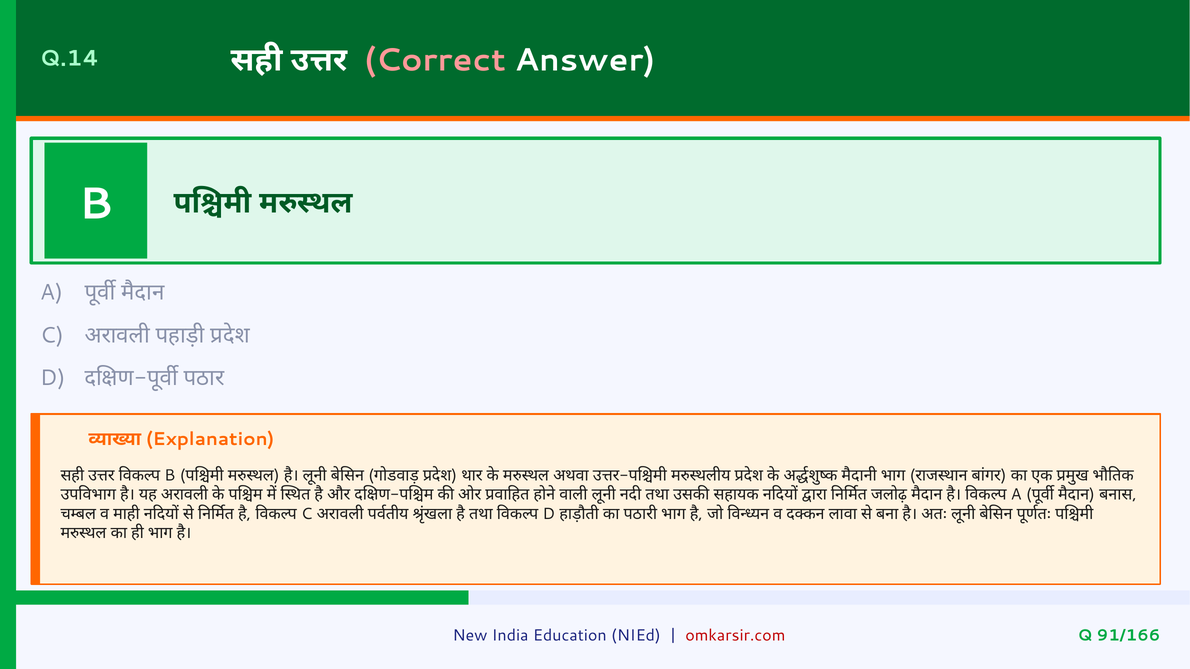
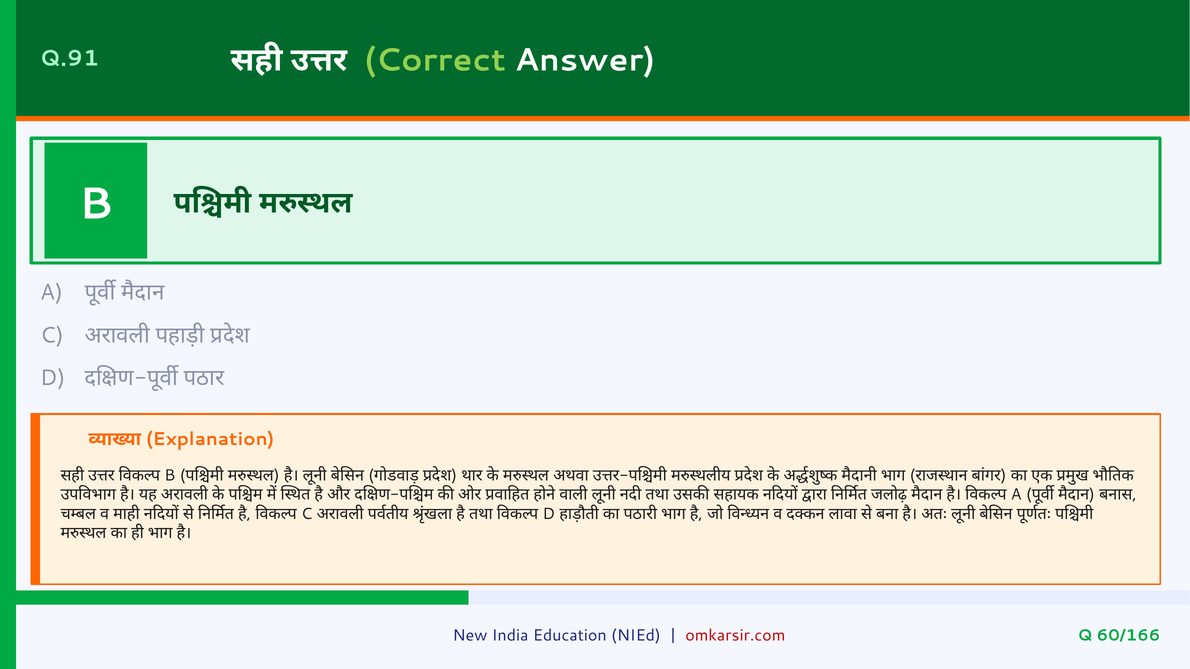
Q.14: Q.14 -> Q.91
Correct colour: pink -> light green
91/166: 91/166 -> 60/166
